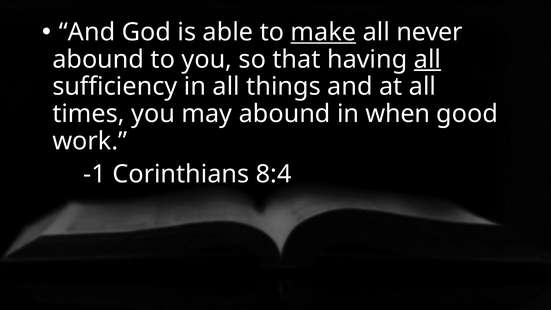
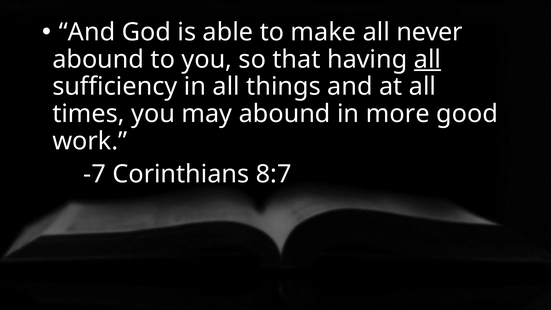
make underline: present -> none
when: when -> more
-1: -1 -> -7
8:4: 8:4 -> 8:7
